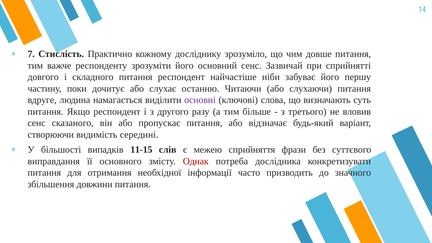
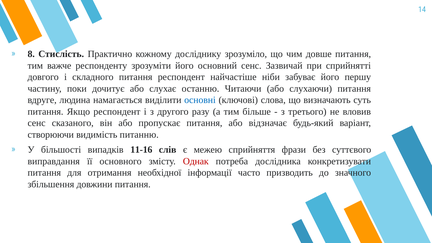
7: 7 -> 8
основні colour: purple -> blue
середині: середині -> питанню
11-15: 11-15 -> 11-16
